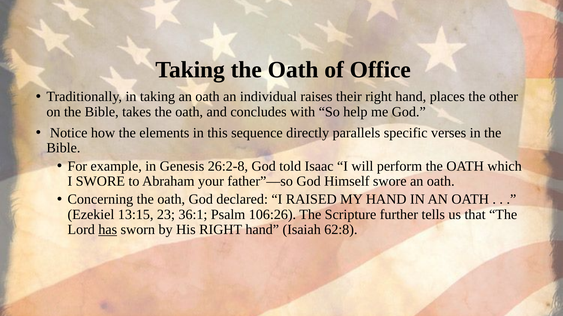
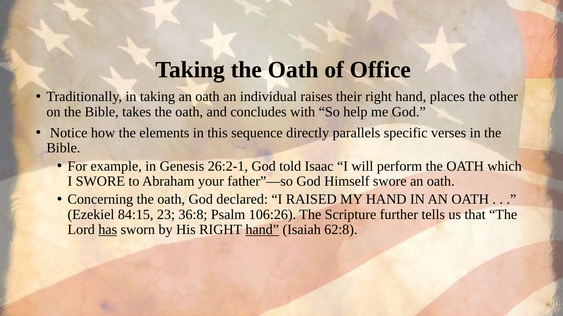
26:2-8: 26:2-8 -> 26:2-1
13:15: 13:15 -> 84:15
36:1: 36:1 -> 36:8
hand at (262, 230) underline: none -> present
